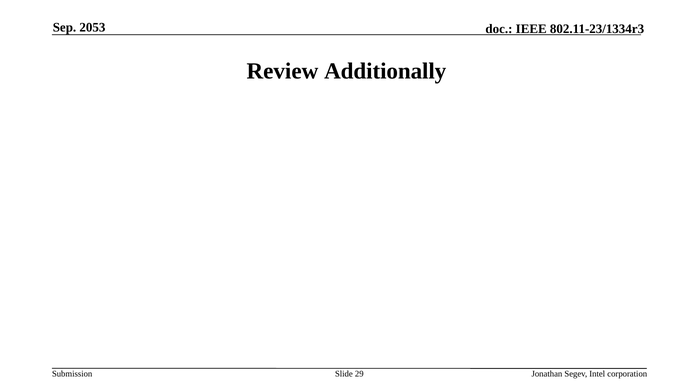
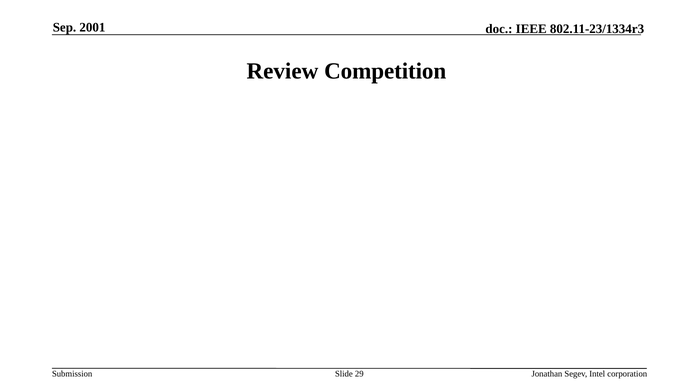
2053: 2053 -> 2001
Additionally: Additionally -> Competition
